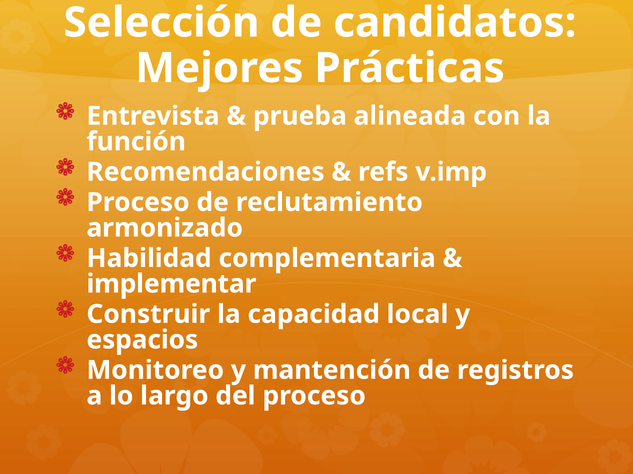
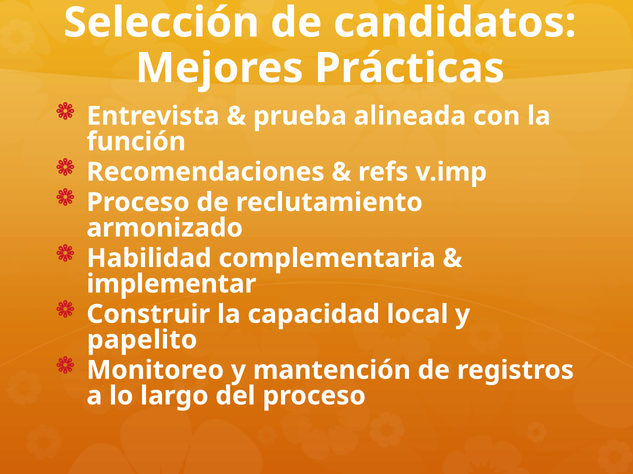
espacios: espacios -> papelito
